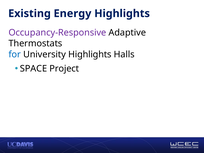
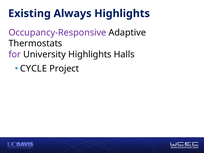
Energy: Energy -> Always
for colour: blue -> purple
SPACE: SPACE -> CYCLE
